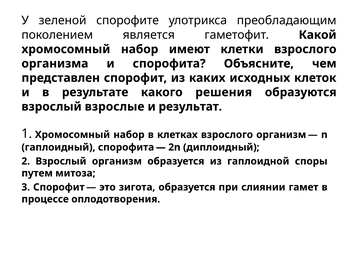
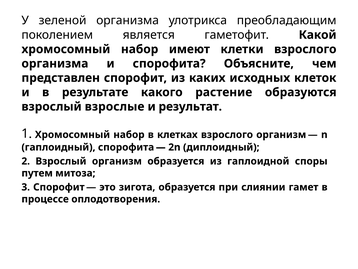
зеленой спорофите: спорофите -> организма
решения: решения -> растение
